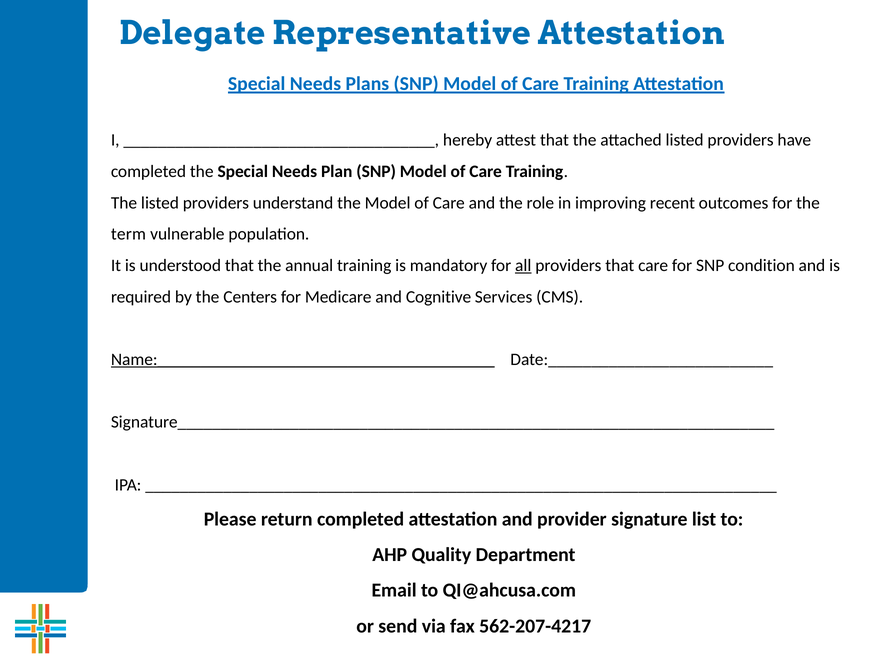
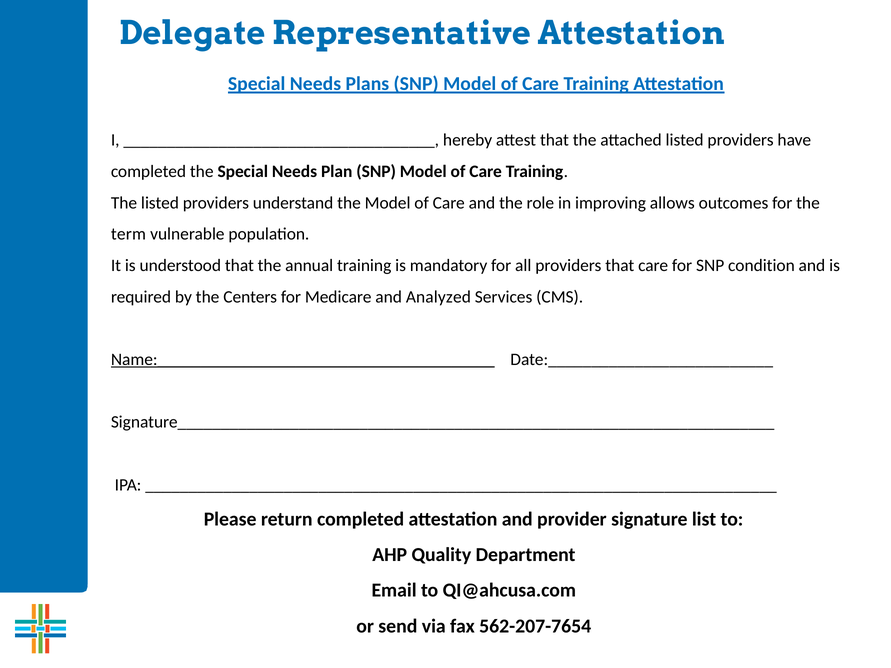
recent: recent -> allows
all underline: present -> none
Cognitive: Cognitive -> Analyzed
562-207-4217: 562-207-4217 -> 562-207-7654
